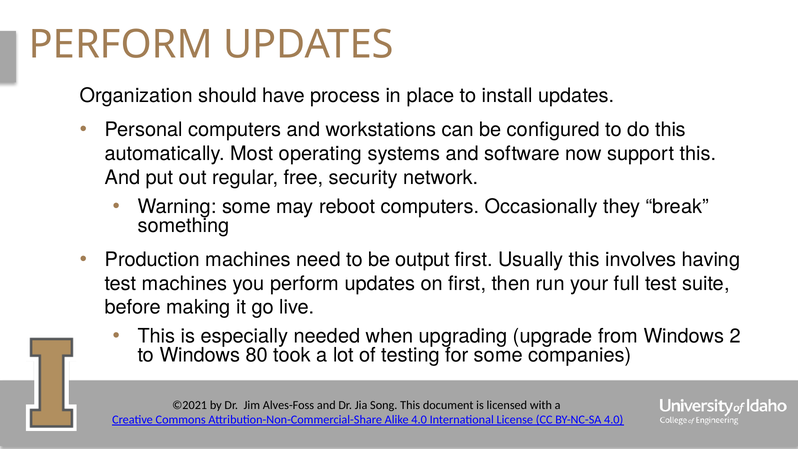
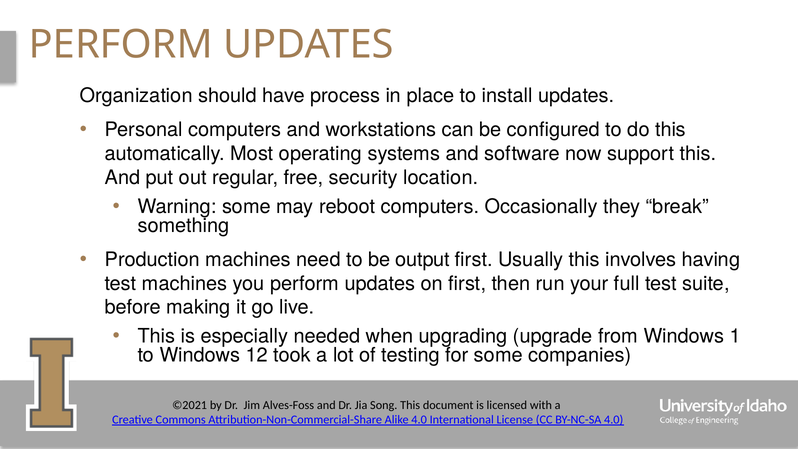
network: network -> location
2: 2 -> 1
80: 80 -> 12
